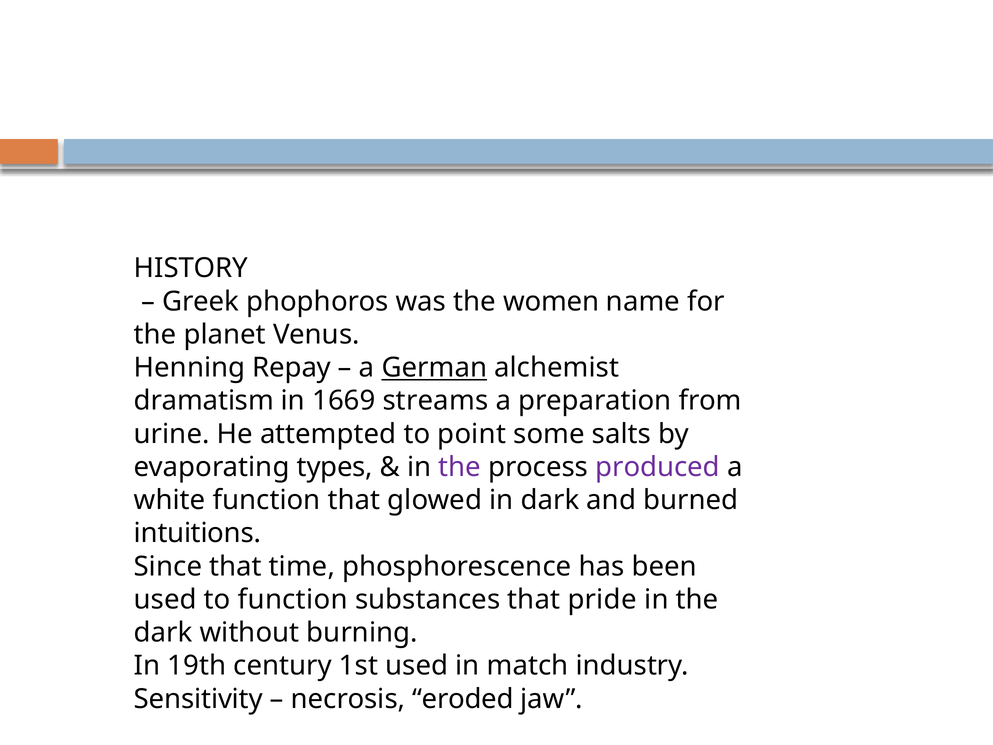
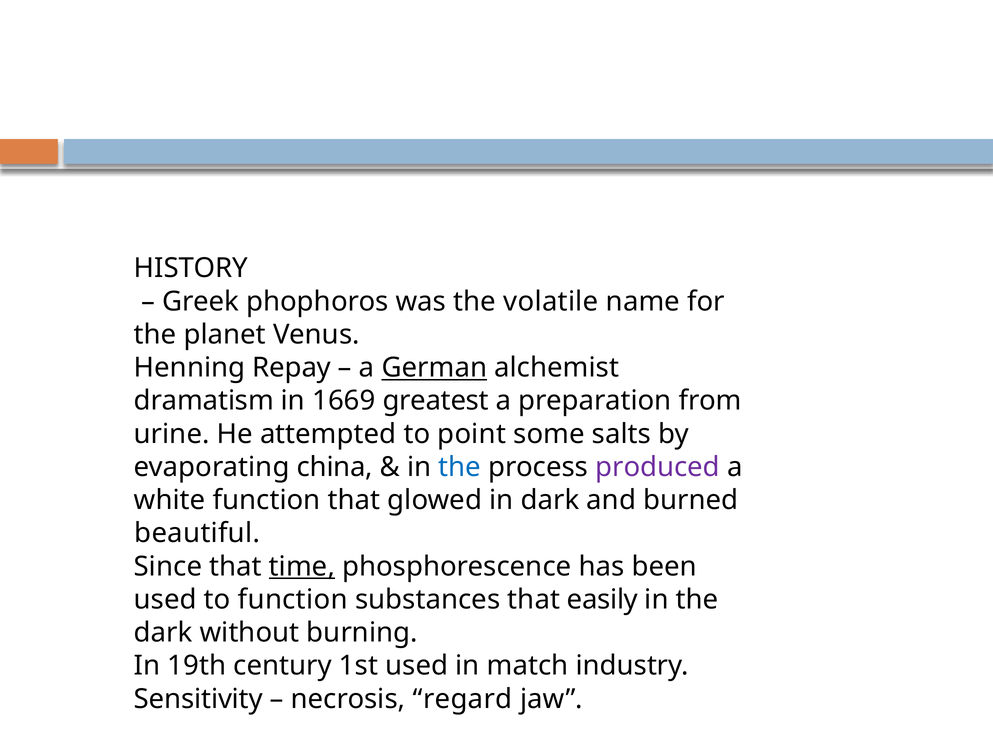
women: women -> volatile
streams: streams -> greatest
types: types -> china
the at (460, 467) colour: purple -> blue
intuitions: intuitions -> beautiful
time underline: none -> present
pride: pride -> easily
eroded: eroded -> regard
